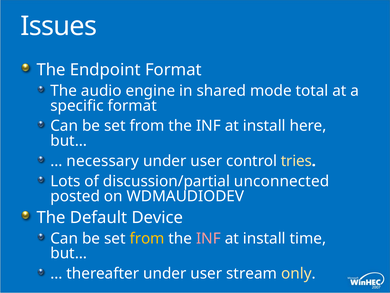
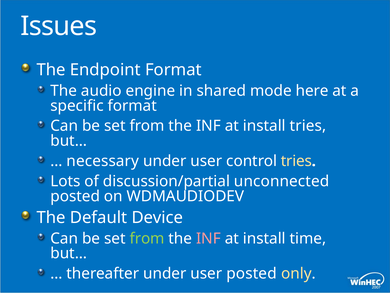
total: total -> here
install here: here -> tries
from at (147, 238) colour: yellow -> light green
user stream: stream -> posted
